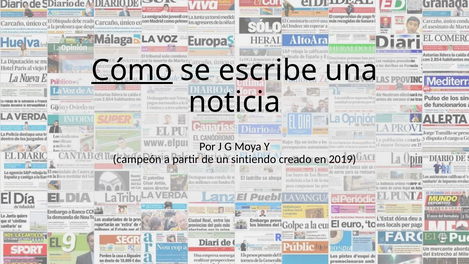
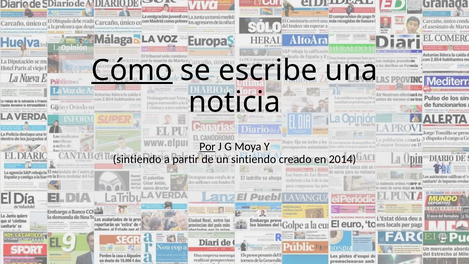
Por underline: none -> present
campeón at (137, 159): campeón -> sintiendo
2019: 2019 -> 2014
